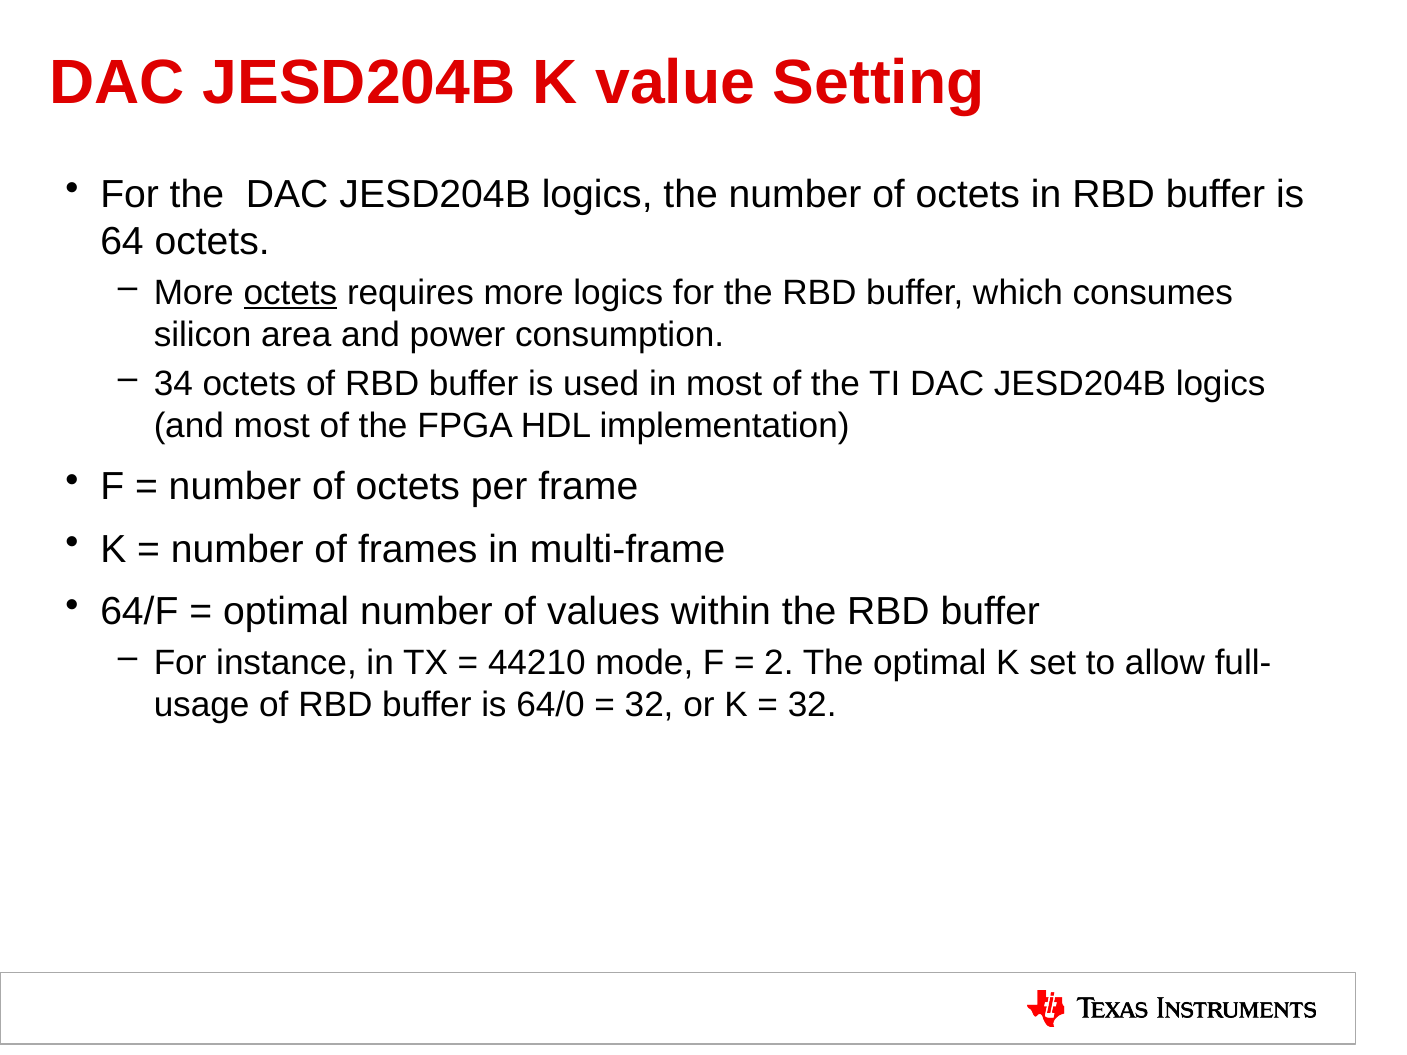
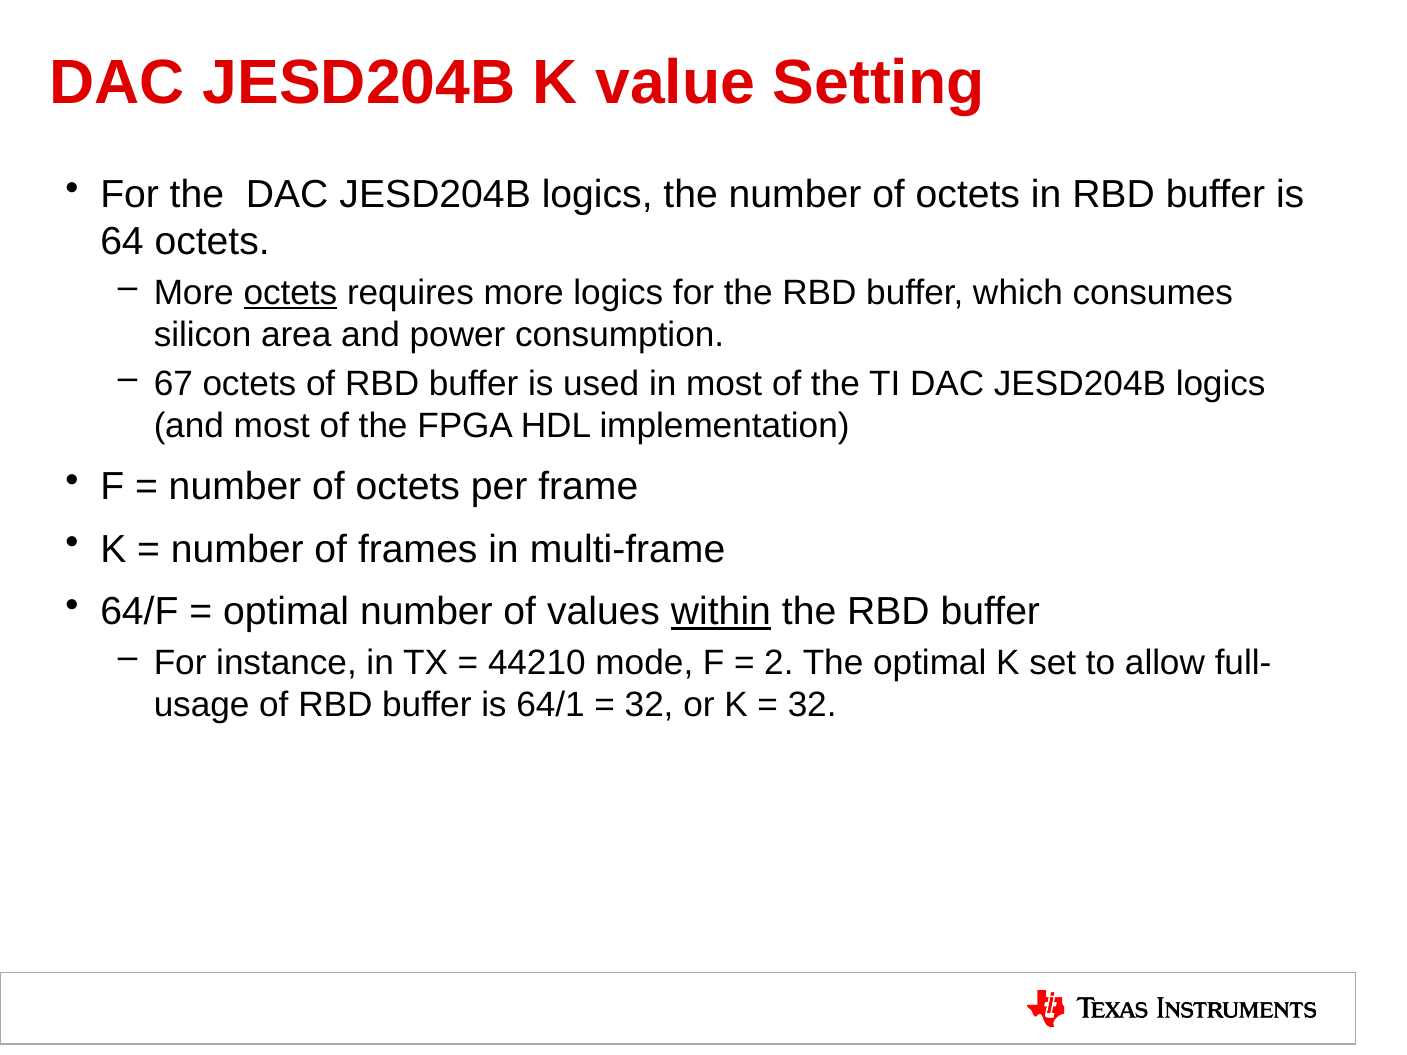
34: 34 -> 67
within underline: none -> present
64/0: 64/0 -> 64/1
